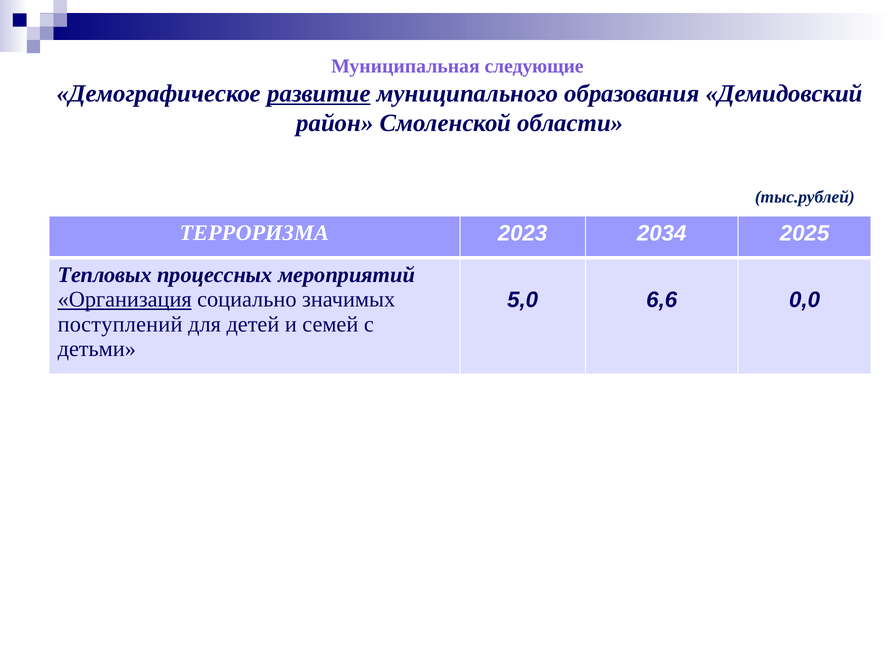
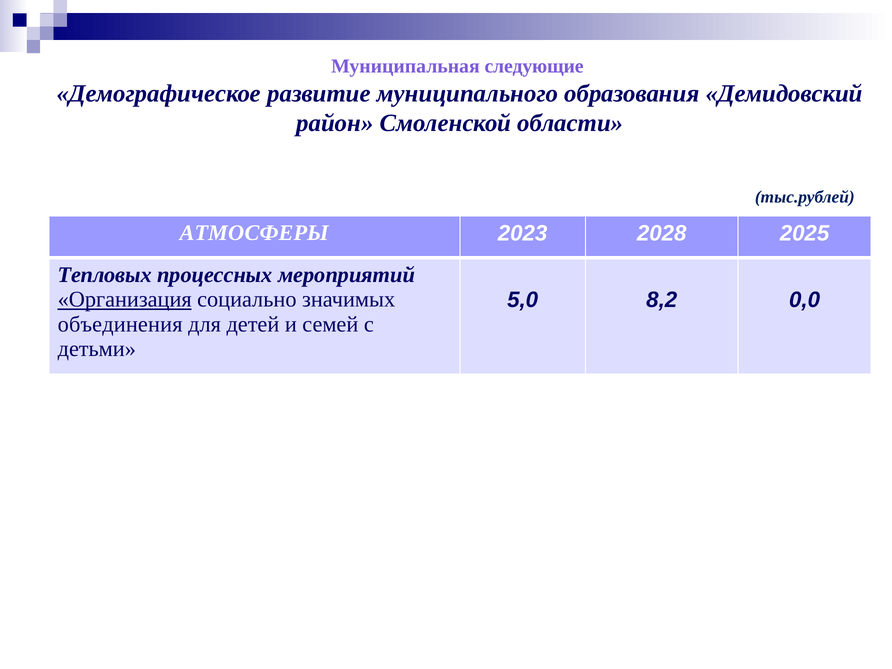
развитие underline: present -> none
ТЕРРОРИЗМА: ТЕРРОРИЗМА -> АТМОСФЕРЫ
2034: 2034 -> 2028
6,6: 6,6 -> 8,2
поступлений: поступлений -> объединения
